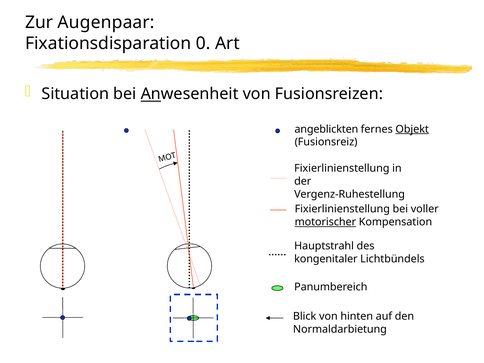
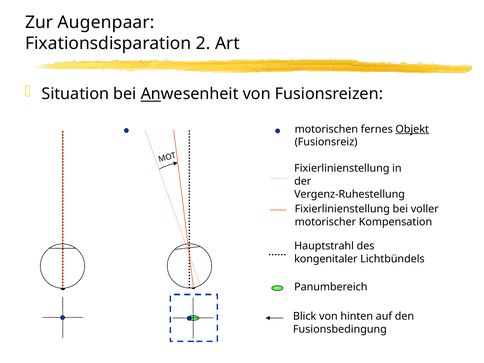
0: 0 -> 2
angeblickten: angeblickten -> motorischen
motorischer underline: present -> none
Normaldarbietung: Normaldarbietung -> Fusionsbedingung
